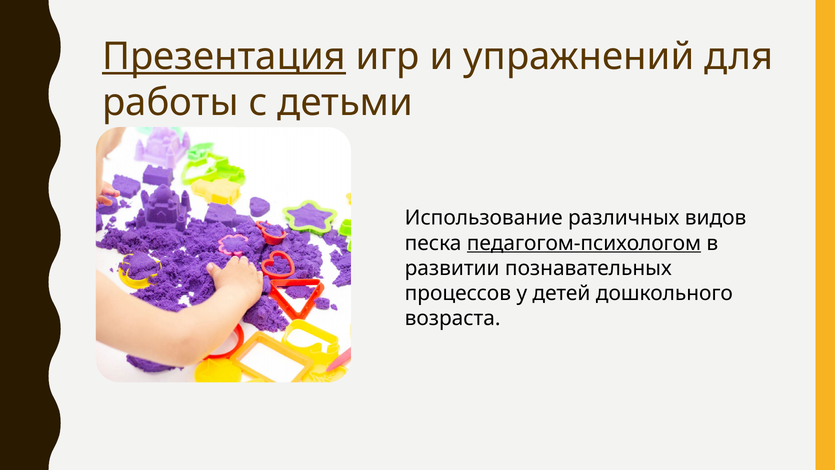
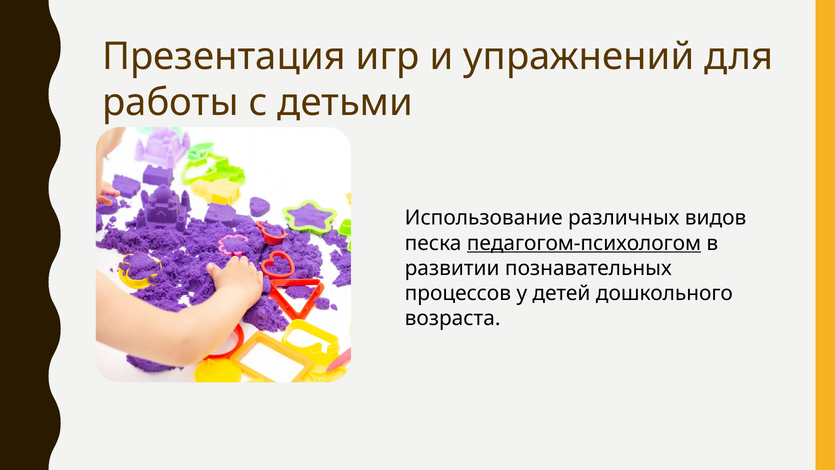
Презентация underline: present -> none
